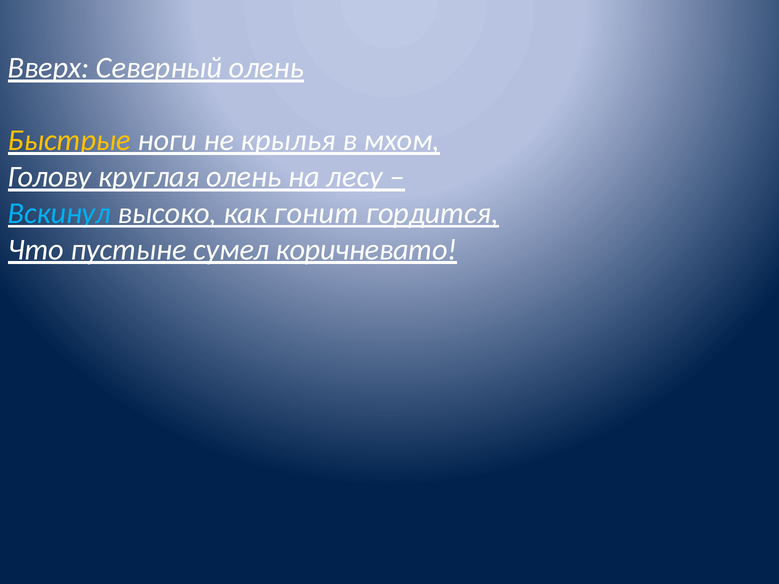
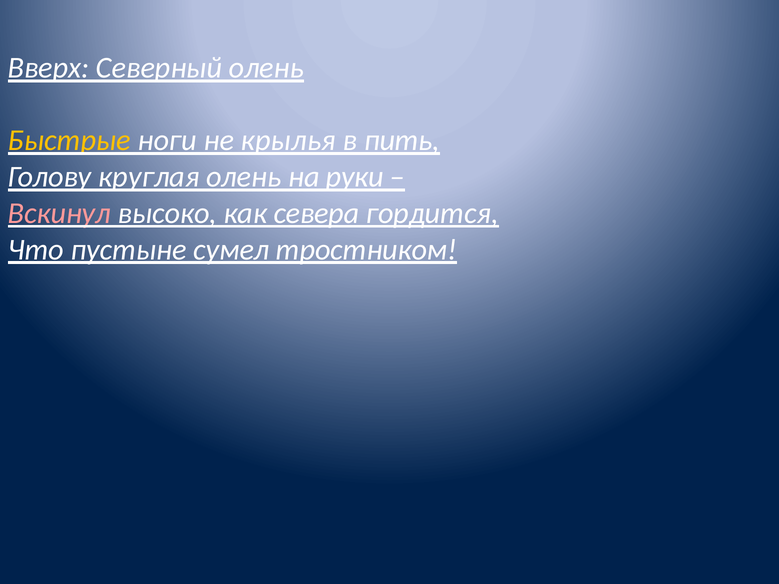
мхом: мхом -> пить
лесу: лесу -> руки
Вскинул colour: light blue -> pink
гонит: гонит -> севера
коричневато: коричневато -> тростником
